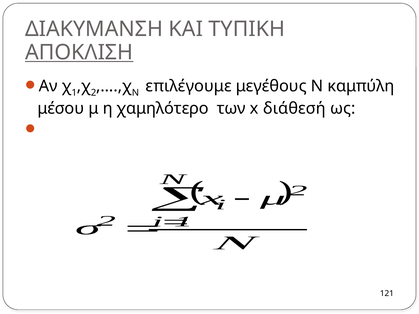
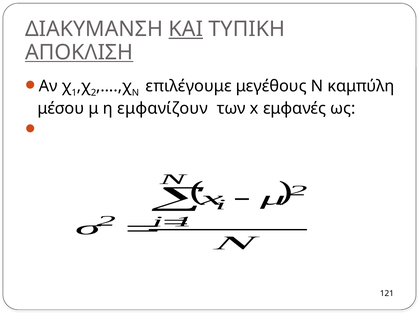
ΚΑΙ underline: none -> present
χαμηλότερο: χαμηλότερο -> εμφανίζουν
διάθεσή: διάθεσή -> εμφανές
